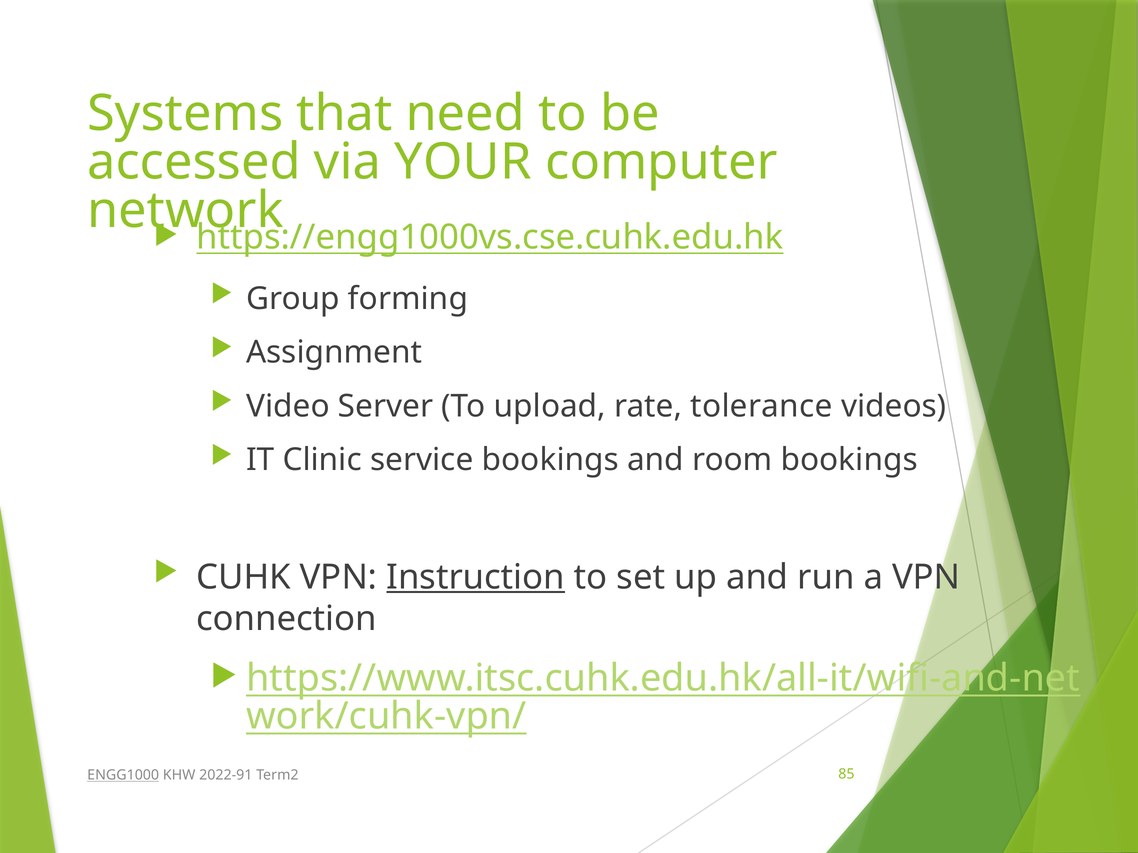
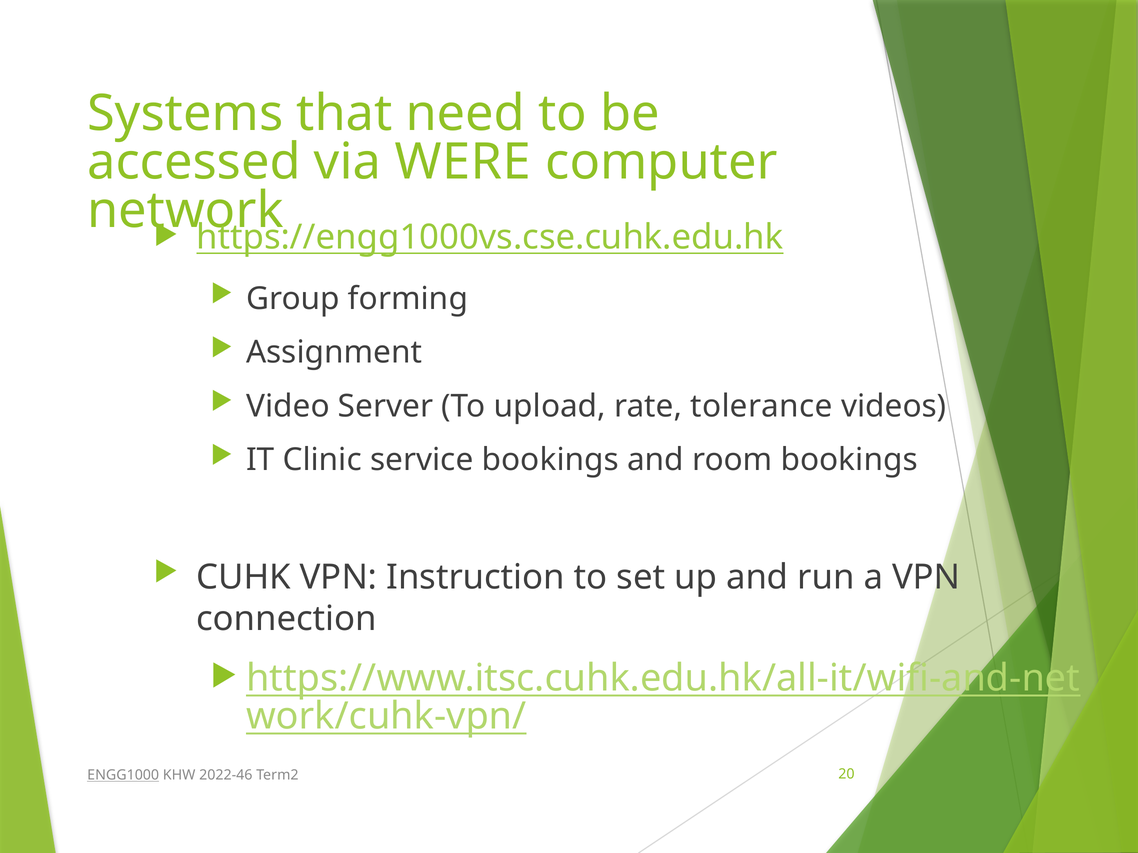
YOUR: YOUR -> WERE
Instruction underline: present -> none
2022-91: 2022-91 -> 2022-46
85: 85 -> 20
